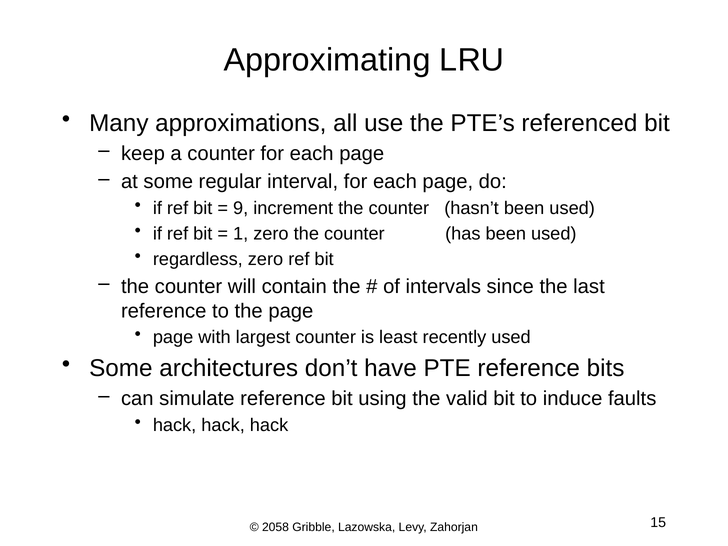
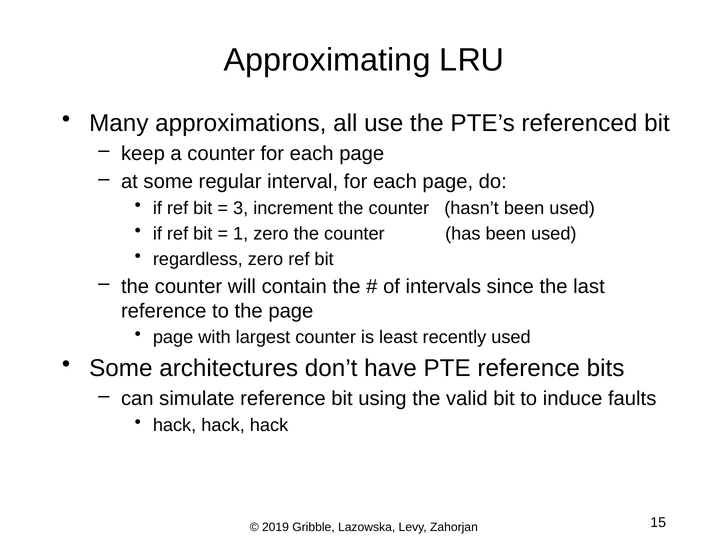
9: 9 -> 3
2058: 2058 -> 2019
